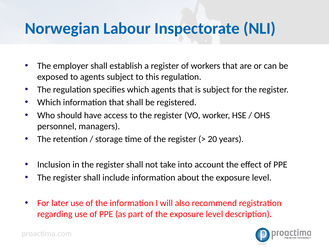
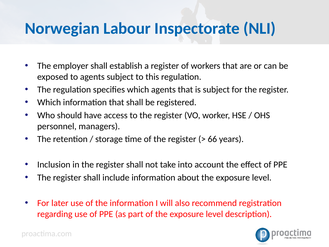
20: 20 -> 66
